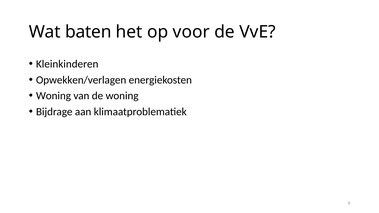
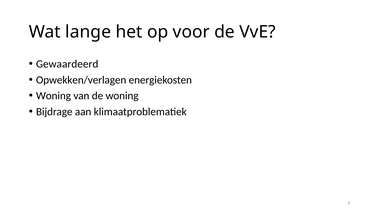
baten: baten -> lange
Kleinkinderen: Kleinkinderen -> Gewaardeerd
